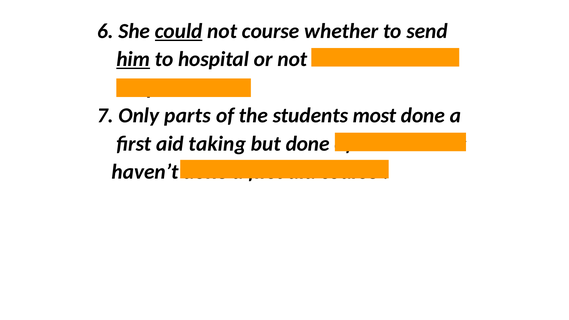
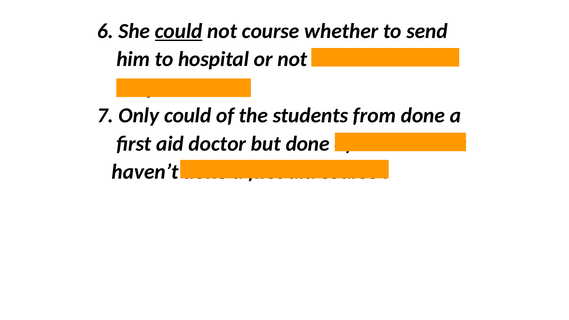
him at (133, 59) underline: present -> none
Only parts: parts -> could
most: most -> from
taking: taking -> doctor
